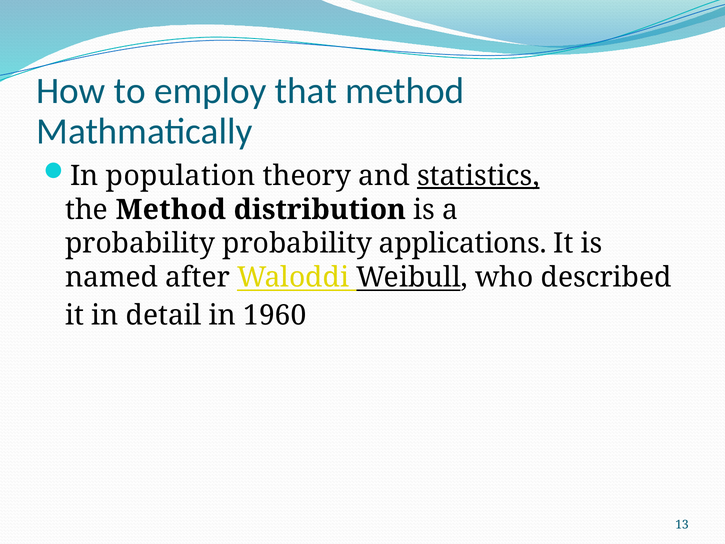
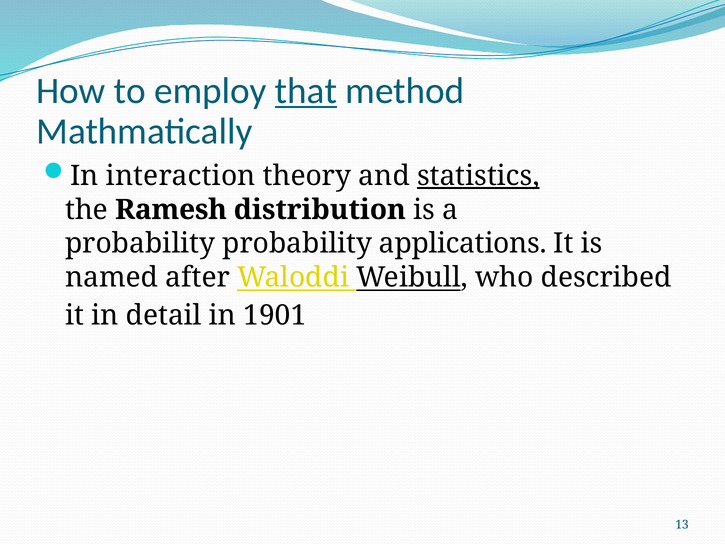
that underline: none -> present
population: population -> interaction
the Method: Method -> Ramesh
1960: 1960 -> 1901
